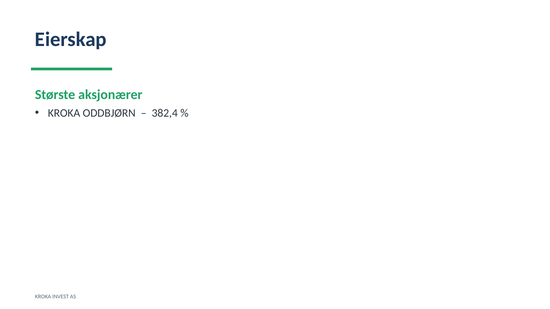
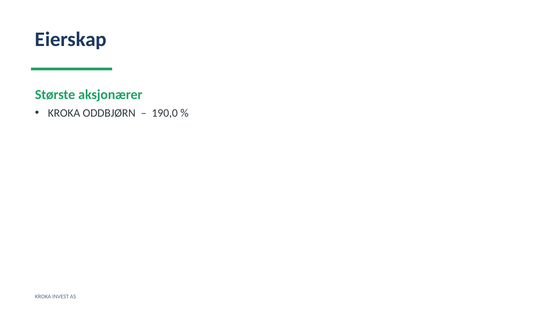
382,4: 382,4 -> 190,0
